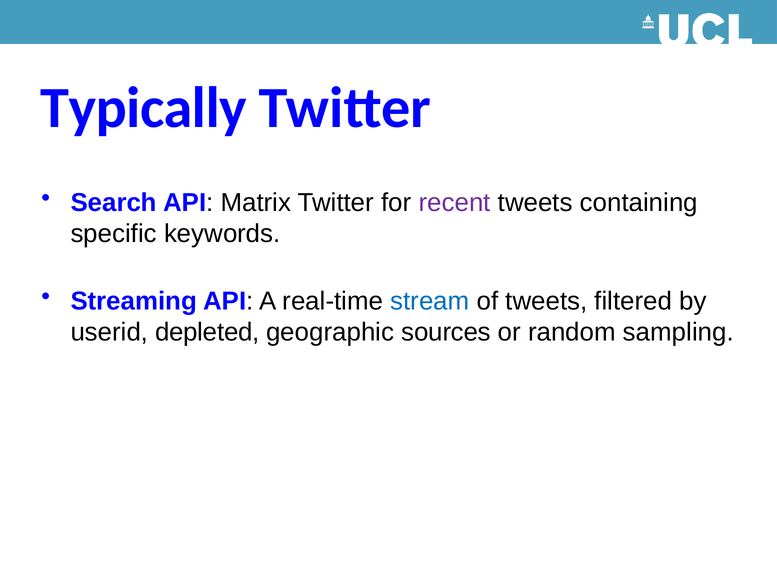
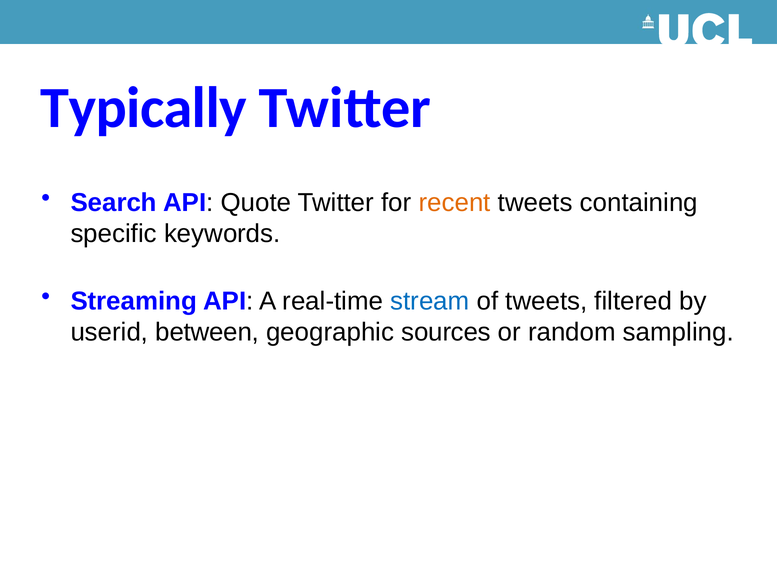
Matrix: Matrix -> Quote
recent colour: purple -> orange
depleted: depleted -> between
